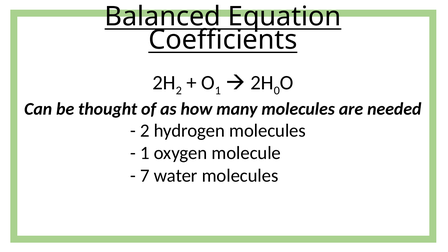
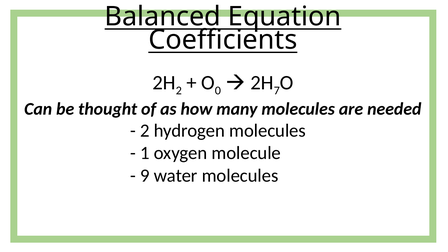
1 at (218, 91): 1 -> 0
0: 0 -> 7
7: 7 -> 9
